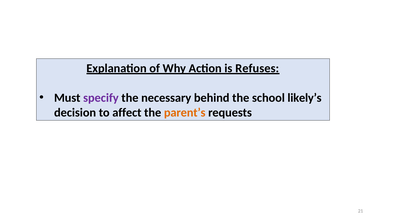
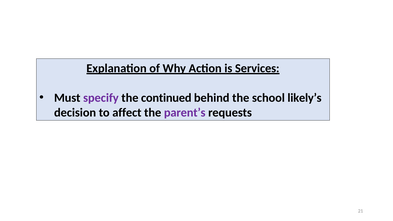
Refuses: Refuses -> Services
necessary: necessary -> continued
parent’s colour: orange -> purple
